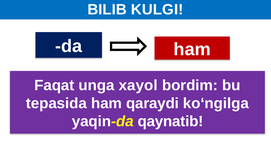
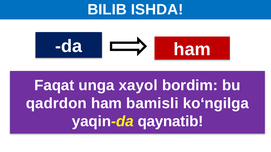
KULGI: KULGI -> ISHDA
tepasida: tepasida -> qadrdon
qaraydi: qaraydi -> bamisli
